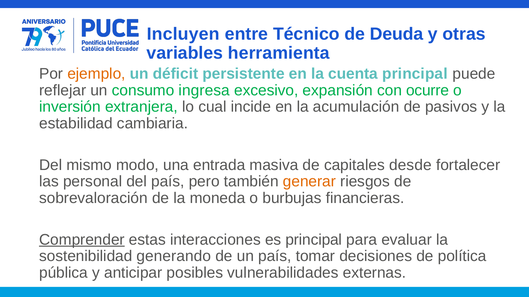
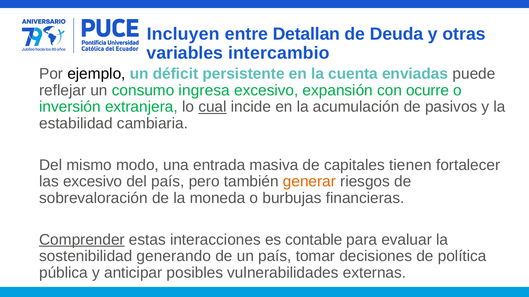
Técnico: Técnico -> Detallan
herramienta: herramienta -> intercambio
ejemplo colour: orange -> black
cuenta principal: principal -> enviadas
cual underline: none -> present
desde: desde -> tienen
las personal: personal -> excesivo
es principal: principal -> contable
